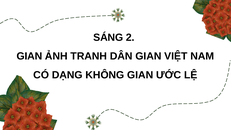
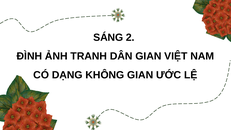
GIAN at (29, 56): GIAN -> ĐÌNH
